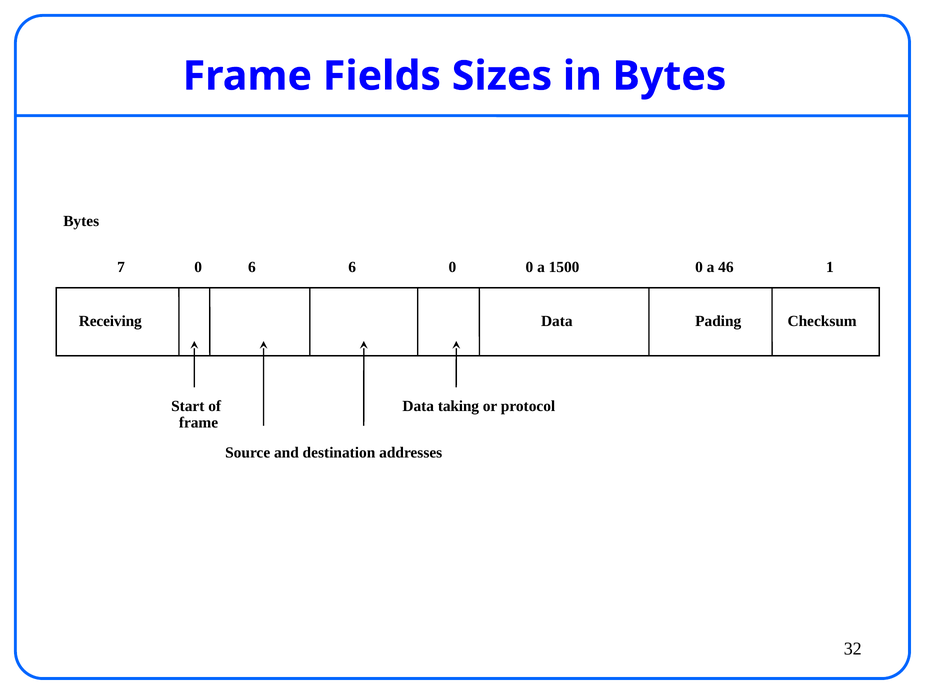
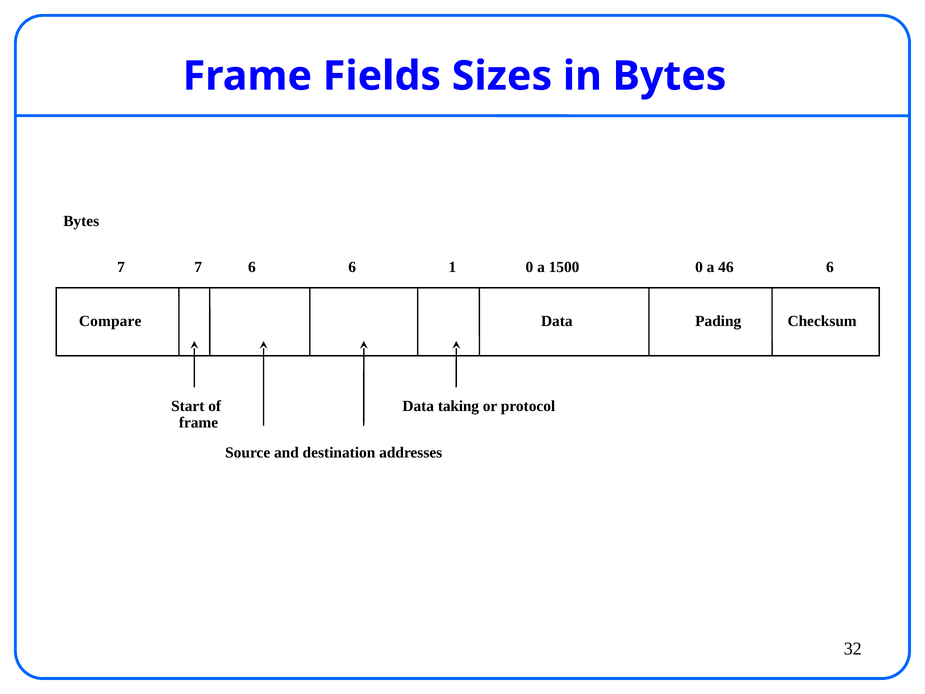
7 0: 0 -> 7
6 0: 0 -> 1
46 1: 1 -> 6
Receiving: Receiving -> Compare
